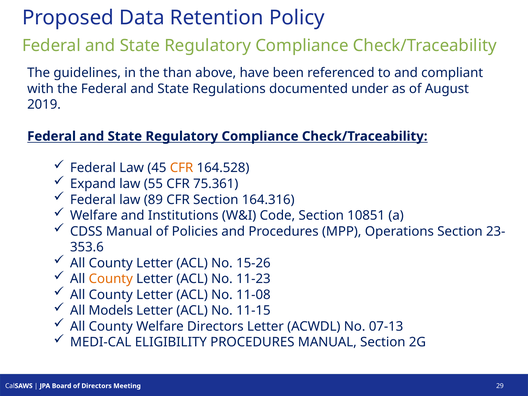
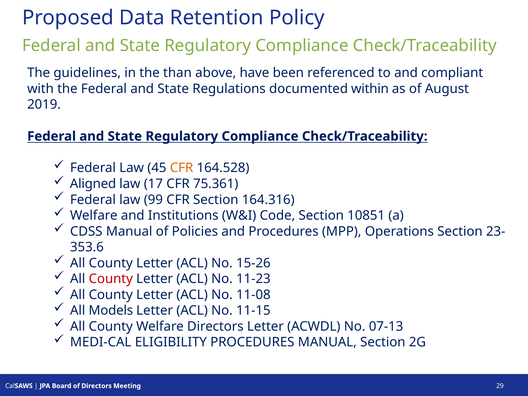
under: under -> within
Expand: Expand -> Aligned
55: 55 -> 17
89: 89 -> 99
County at (111, 279) colour: orange -> red
